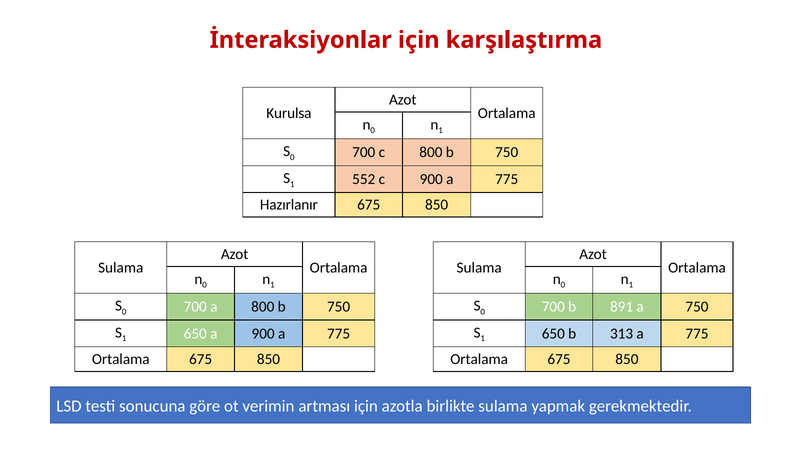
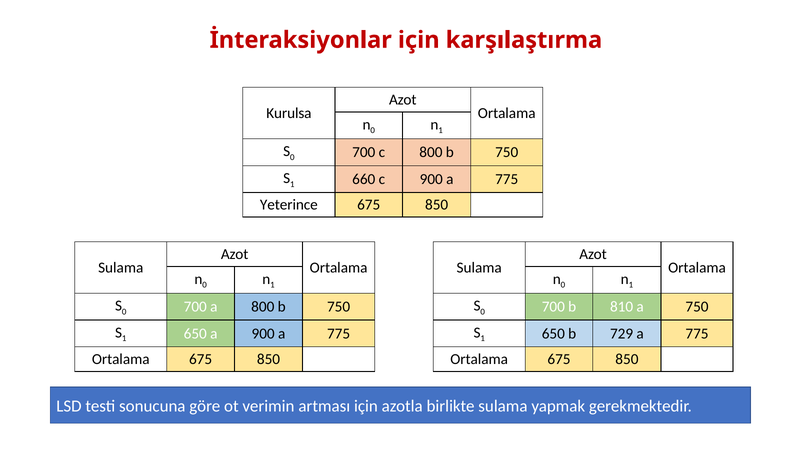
552: 552 -> 660
Hazırlanır: Hazırlanır -> Yeterince
891: 891 -> 810
313: 313 -> 729
